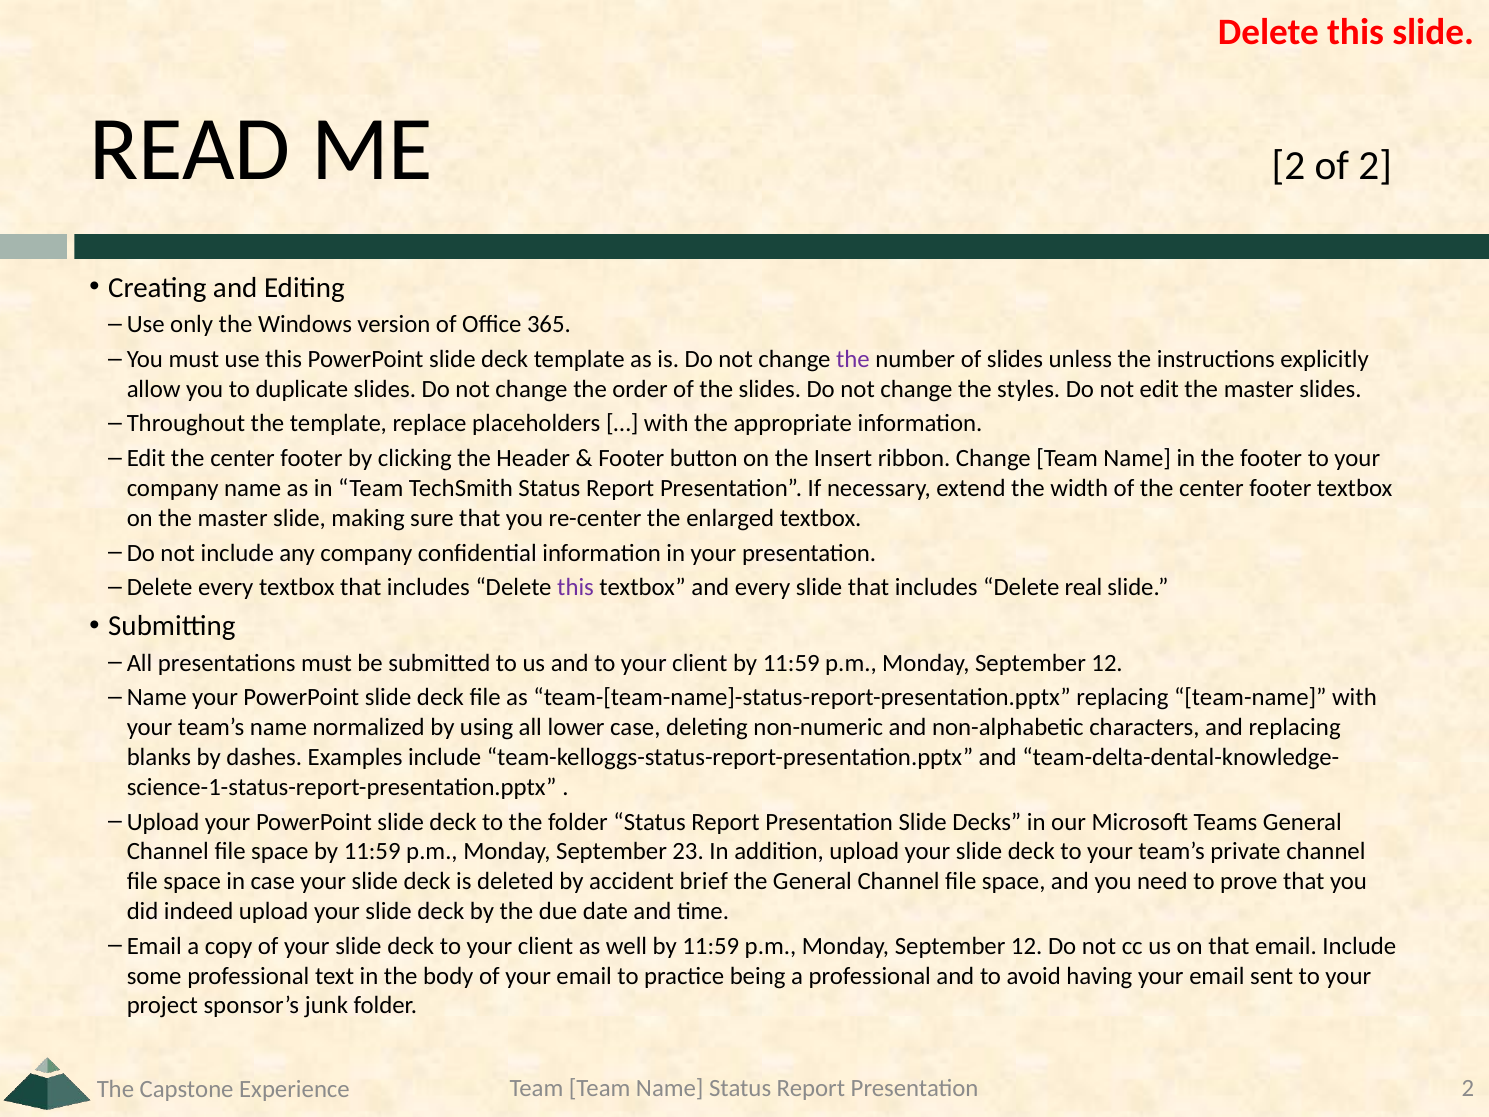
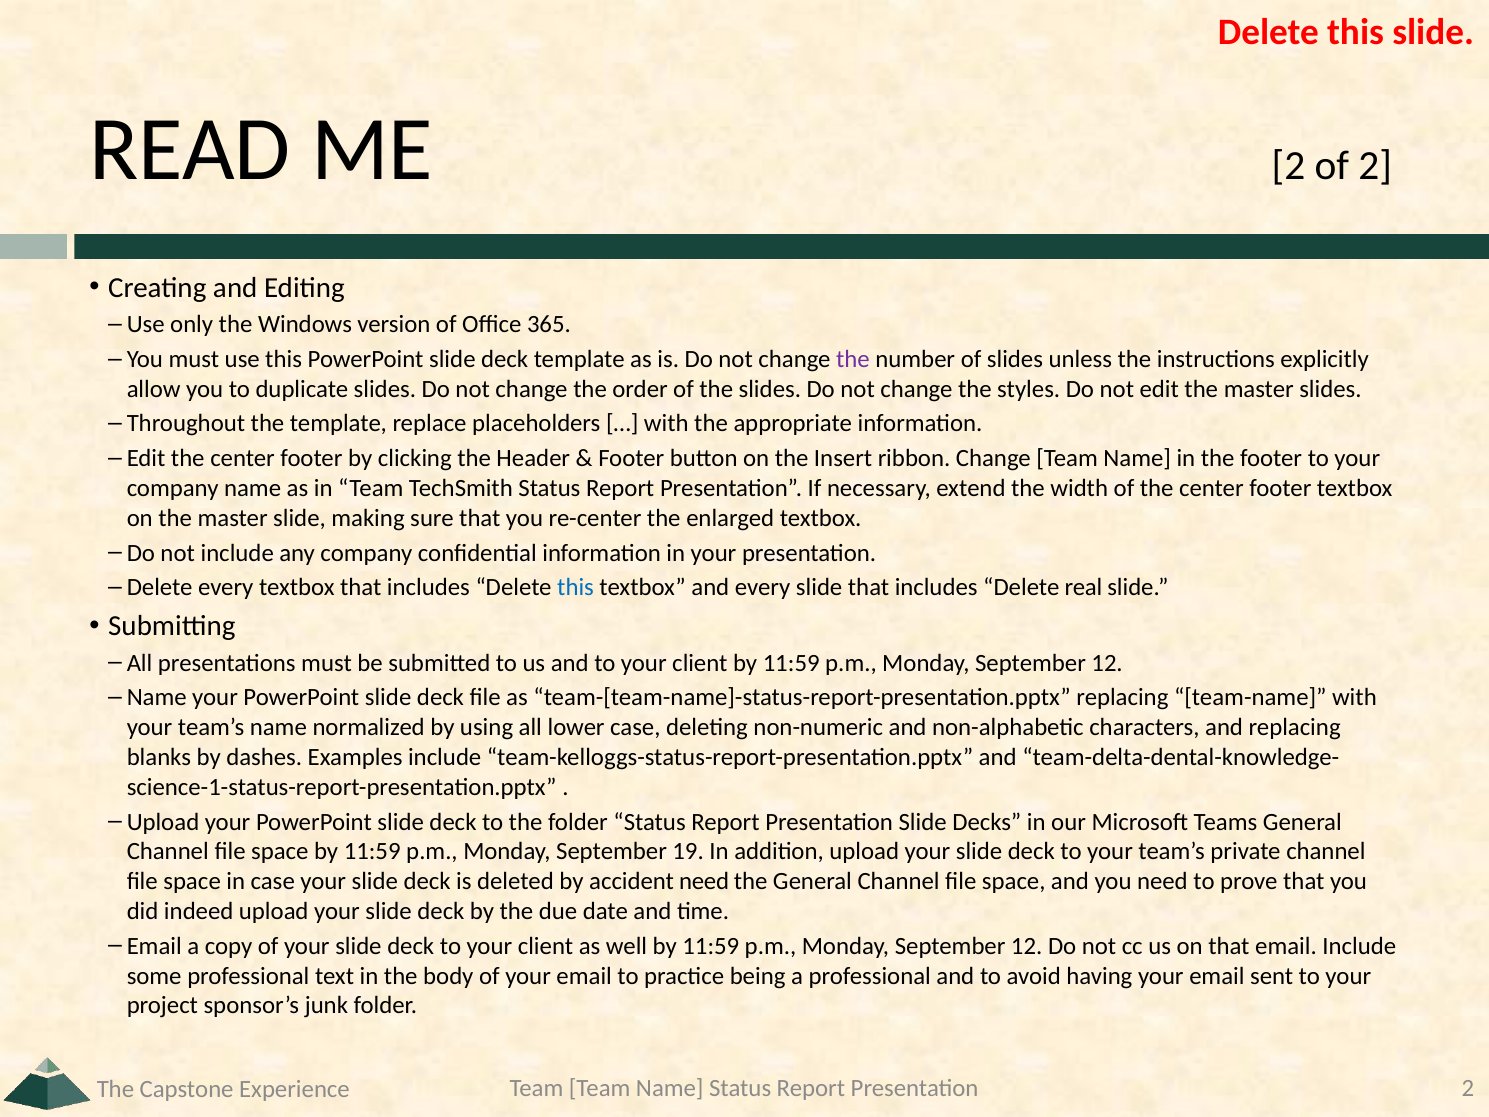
this at (576, 588) colour: purple -> blue
23: 23 -> 19
accident brief: brief -> need
